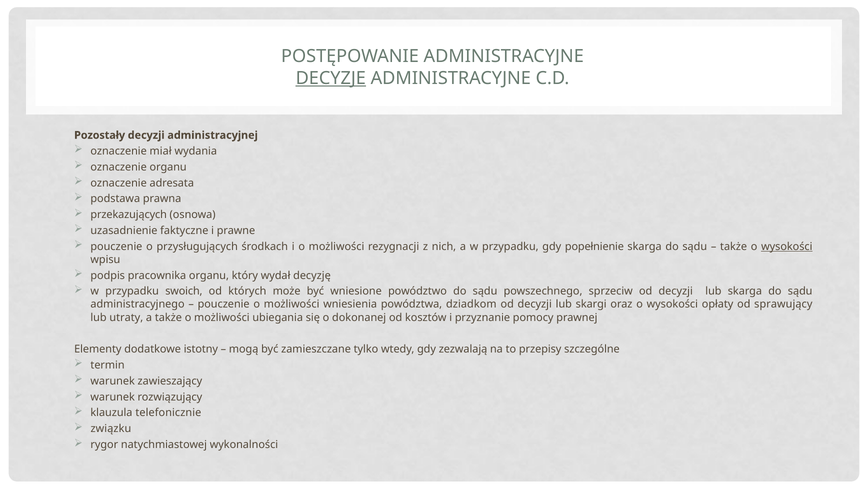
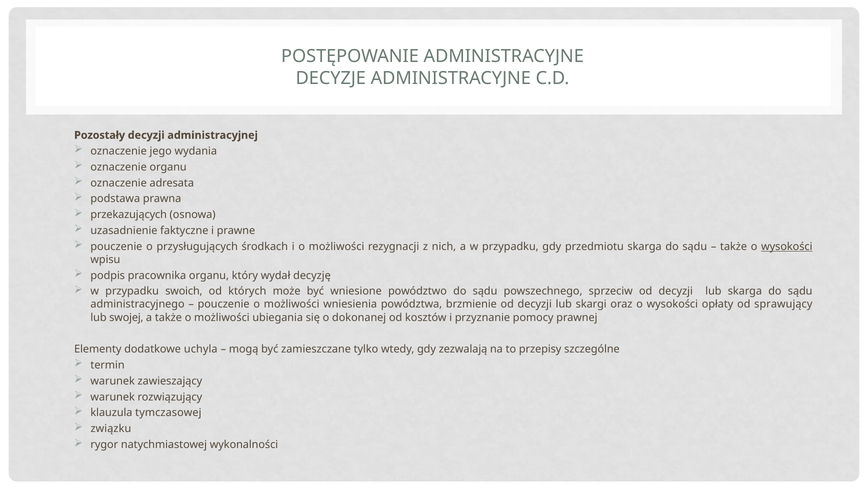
DECYZJE underline: present -> none
miał: miał -> jego
popełnienie: popełnienie -> przedmiotu
dziadkom: dziadkom -> brzmienie
utraty: utraty -> swojej
istotny: istotny -> uchyla
telefonicznie: telefonicznie -> tymczasowej
